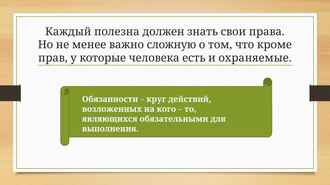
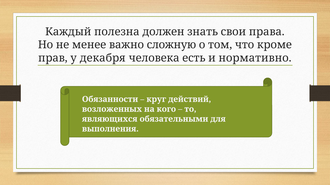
которые: которые -> декабря
охраняемые: охраняемые -> нормативно
